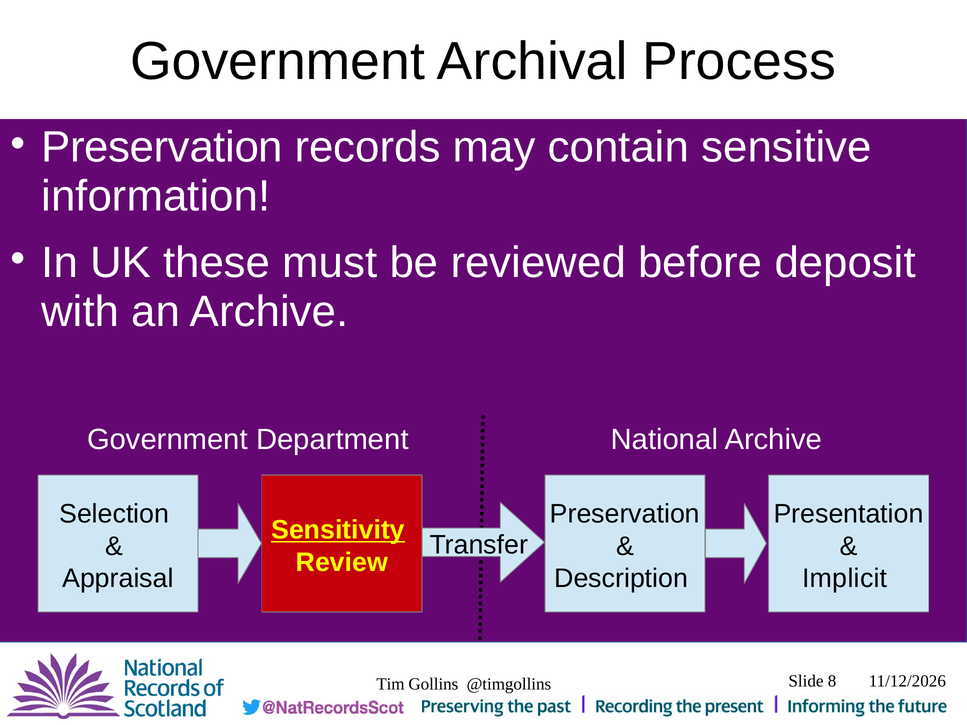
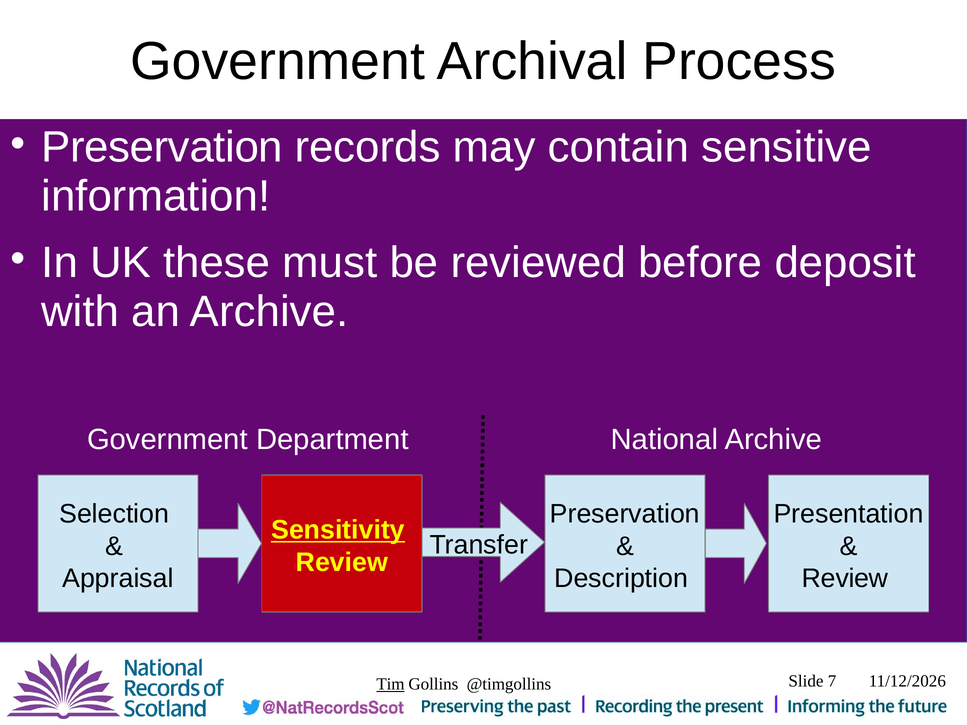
Implicit at (845, 578): Implicit -> Review
8: 8 -> 7
Tim underline: none -> present
